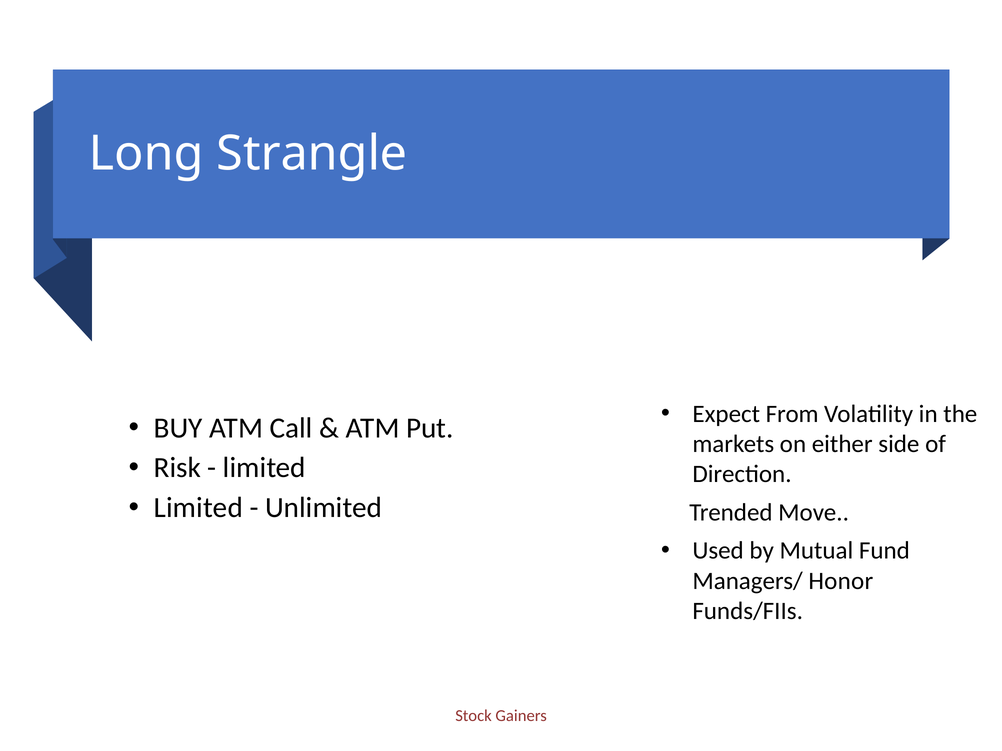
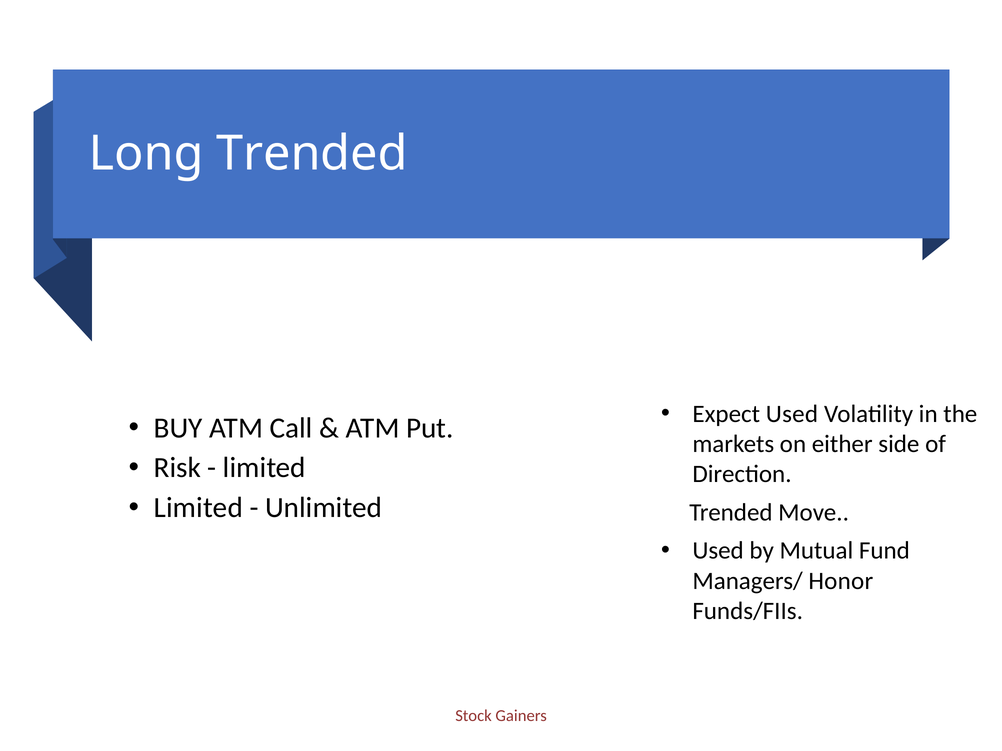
Long Strangle: Strangle -> Trended
Expect From: From -> Used
